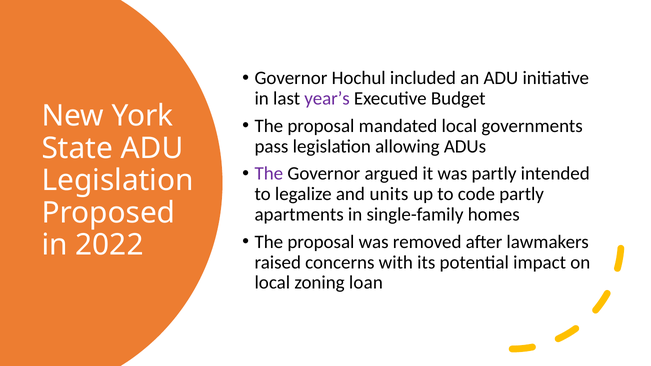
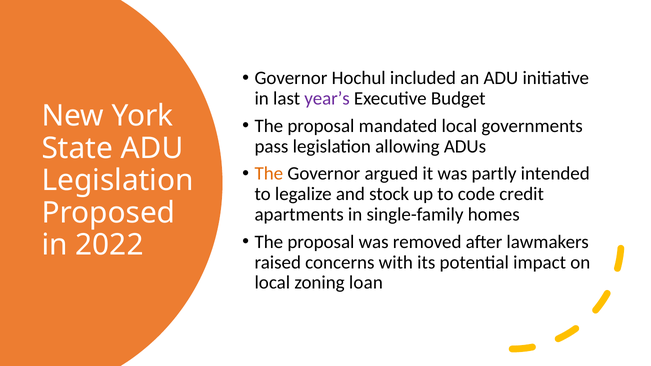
The at (269, 174) colour: purple -> orange
units: units -> stock
code partly: partly -> credit
